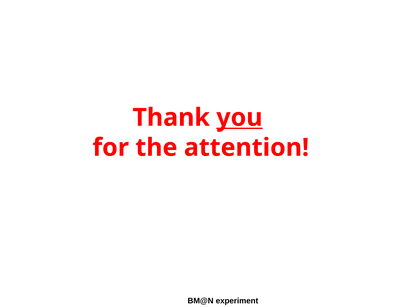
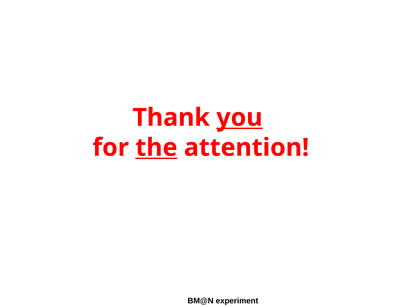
the underline: none -> present
